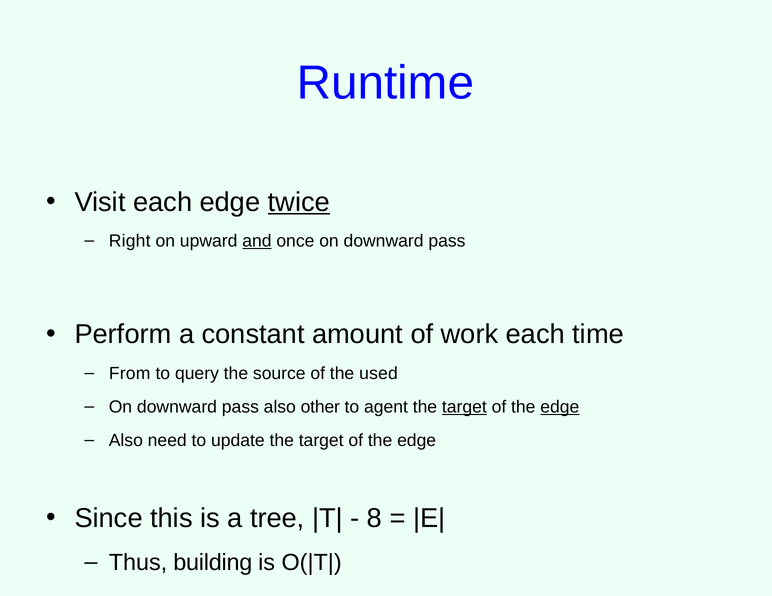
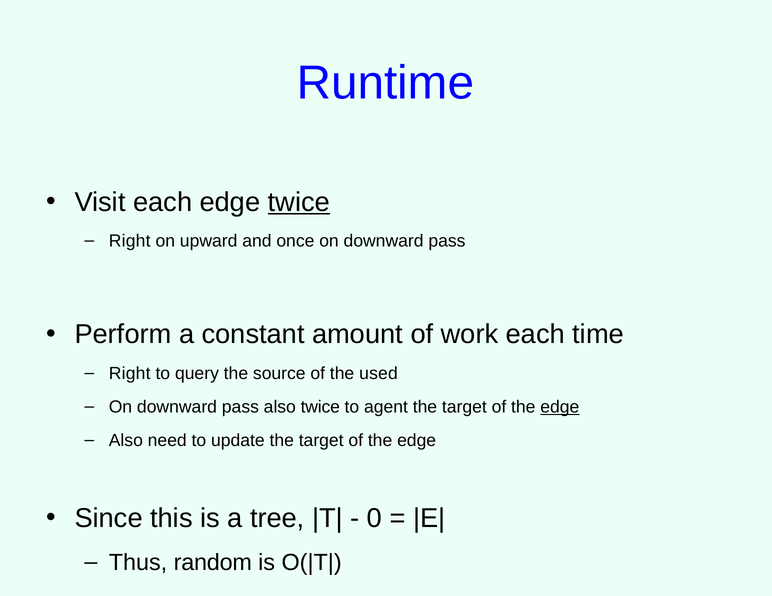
and underline: present -> none
From at (130, 374): From -> Right
also other: other -> twice
target at (464, 407) underline: present -> none
8: 8 -> 0
building: building -> random
